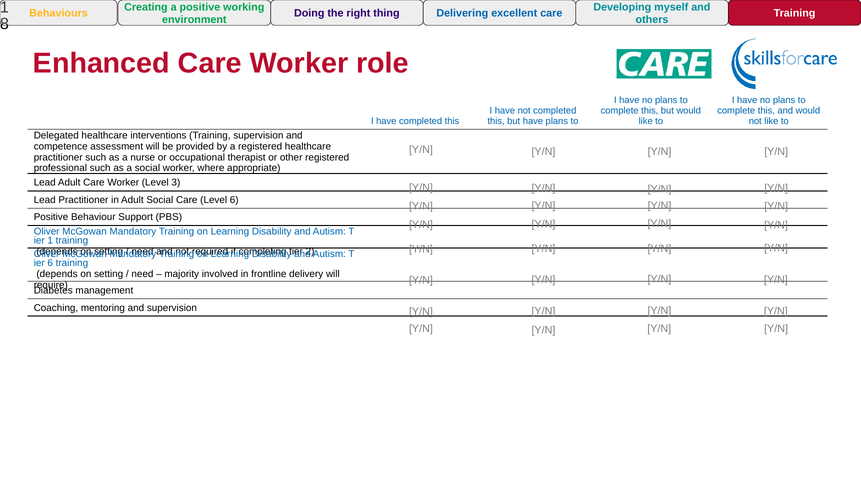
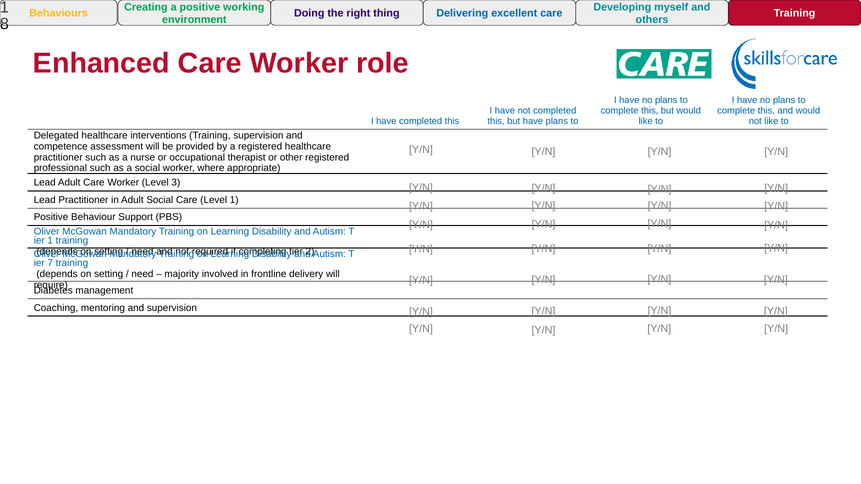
Level 6: 6 -> 1
6 at (50, 263): 6 -> 7
